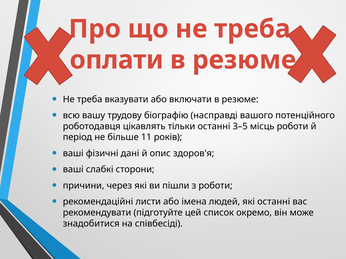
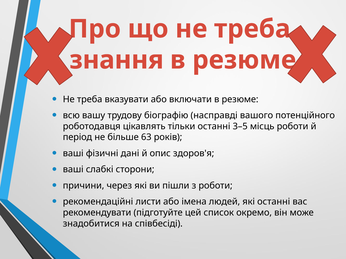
оплати: оплати -> знання
11: 11 -> 63
